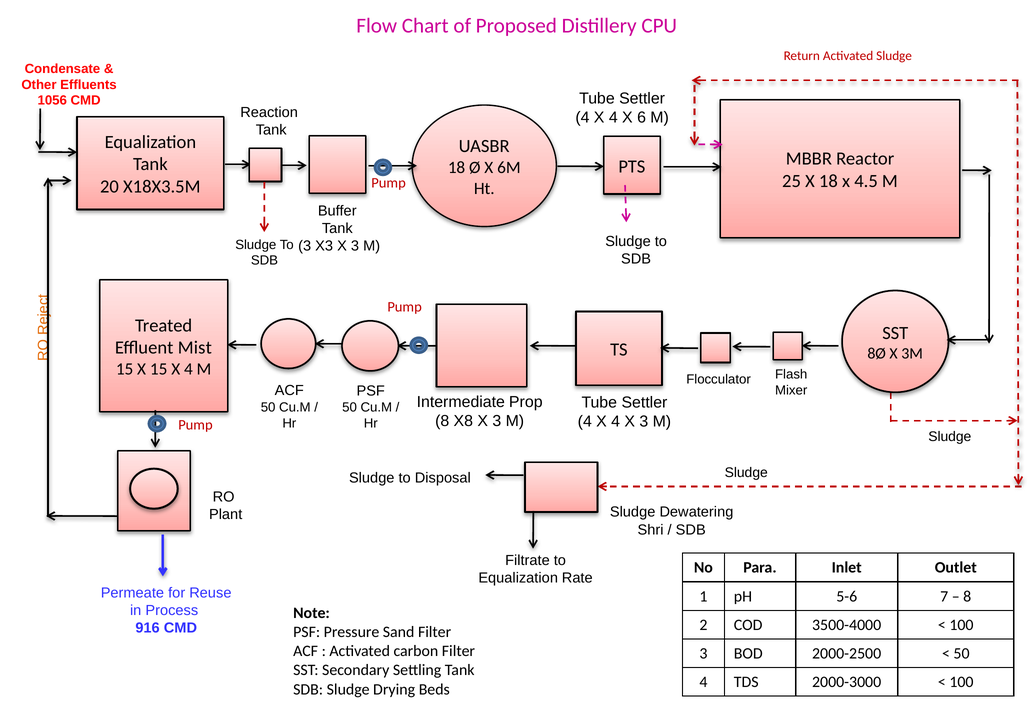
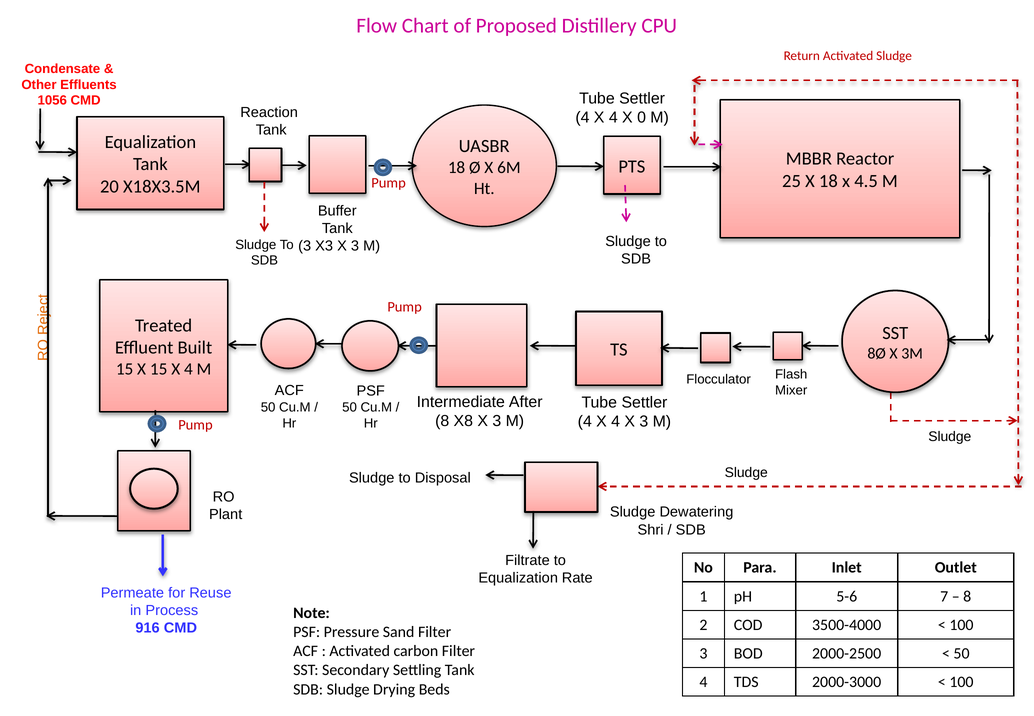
6: 6 -> 0
Mist: Mist -> Built
Prop: Prop -> After
